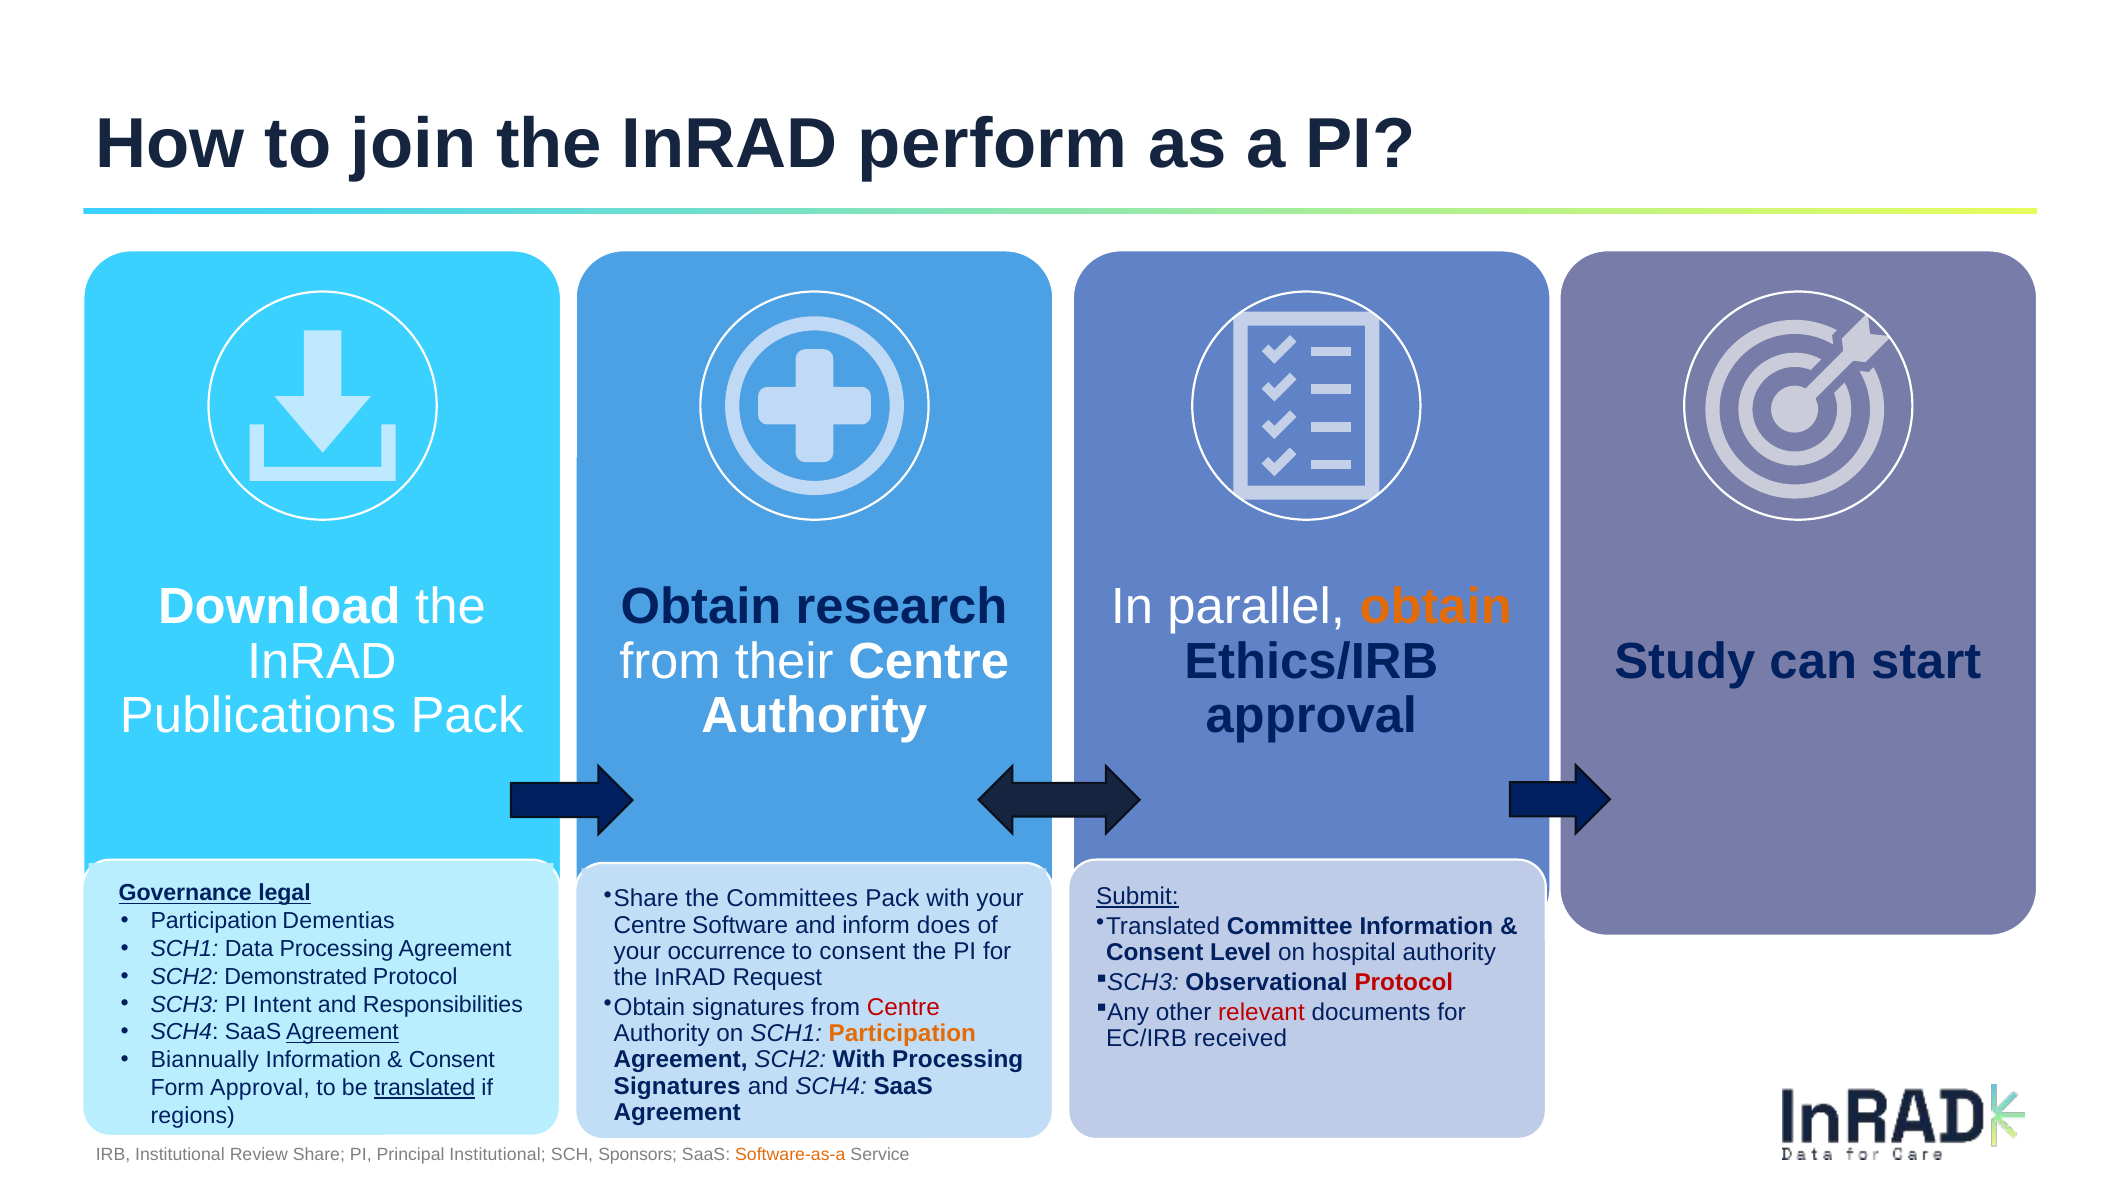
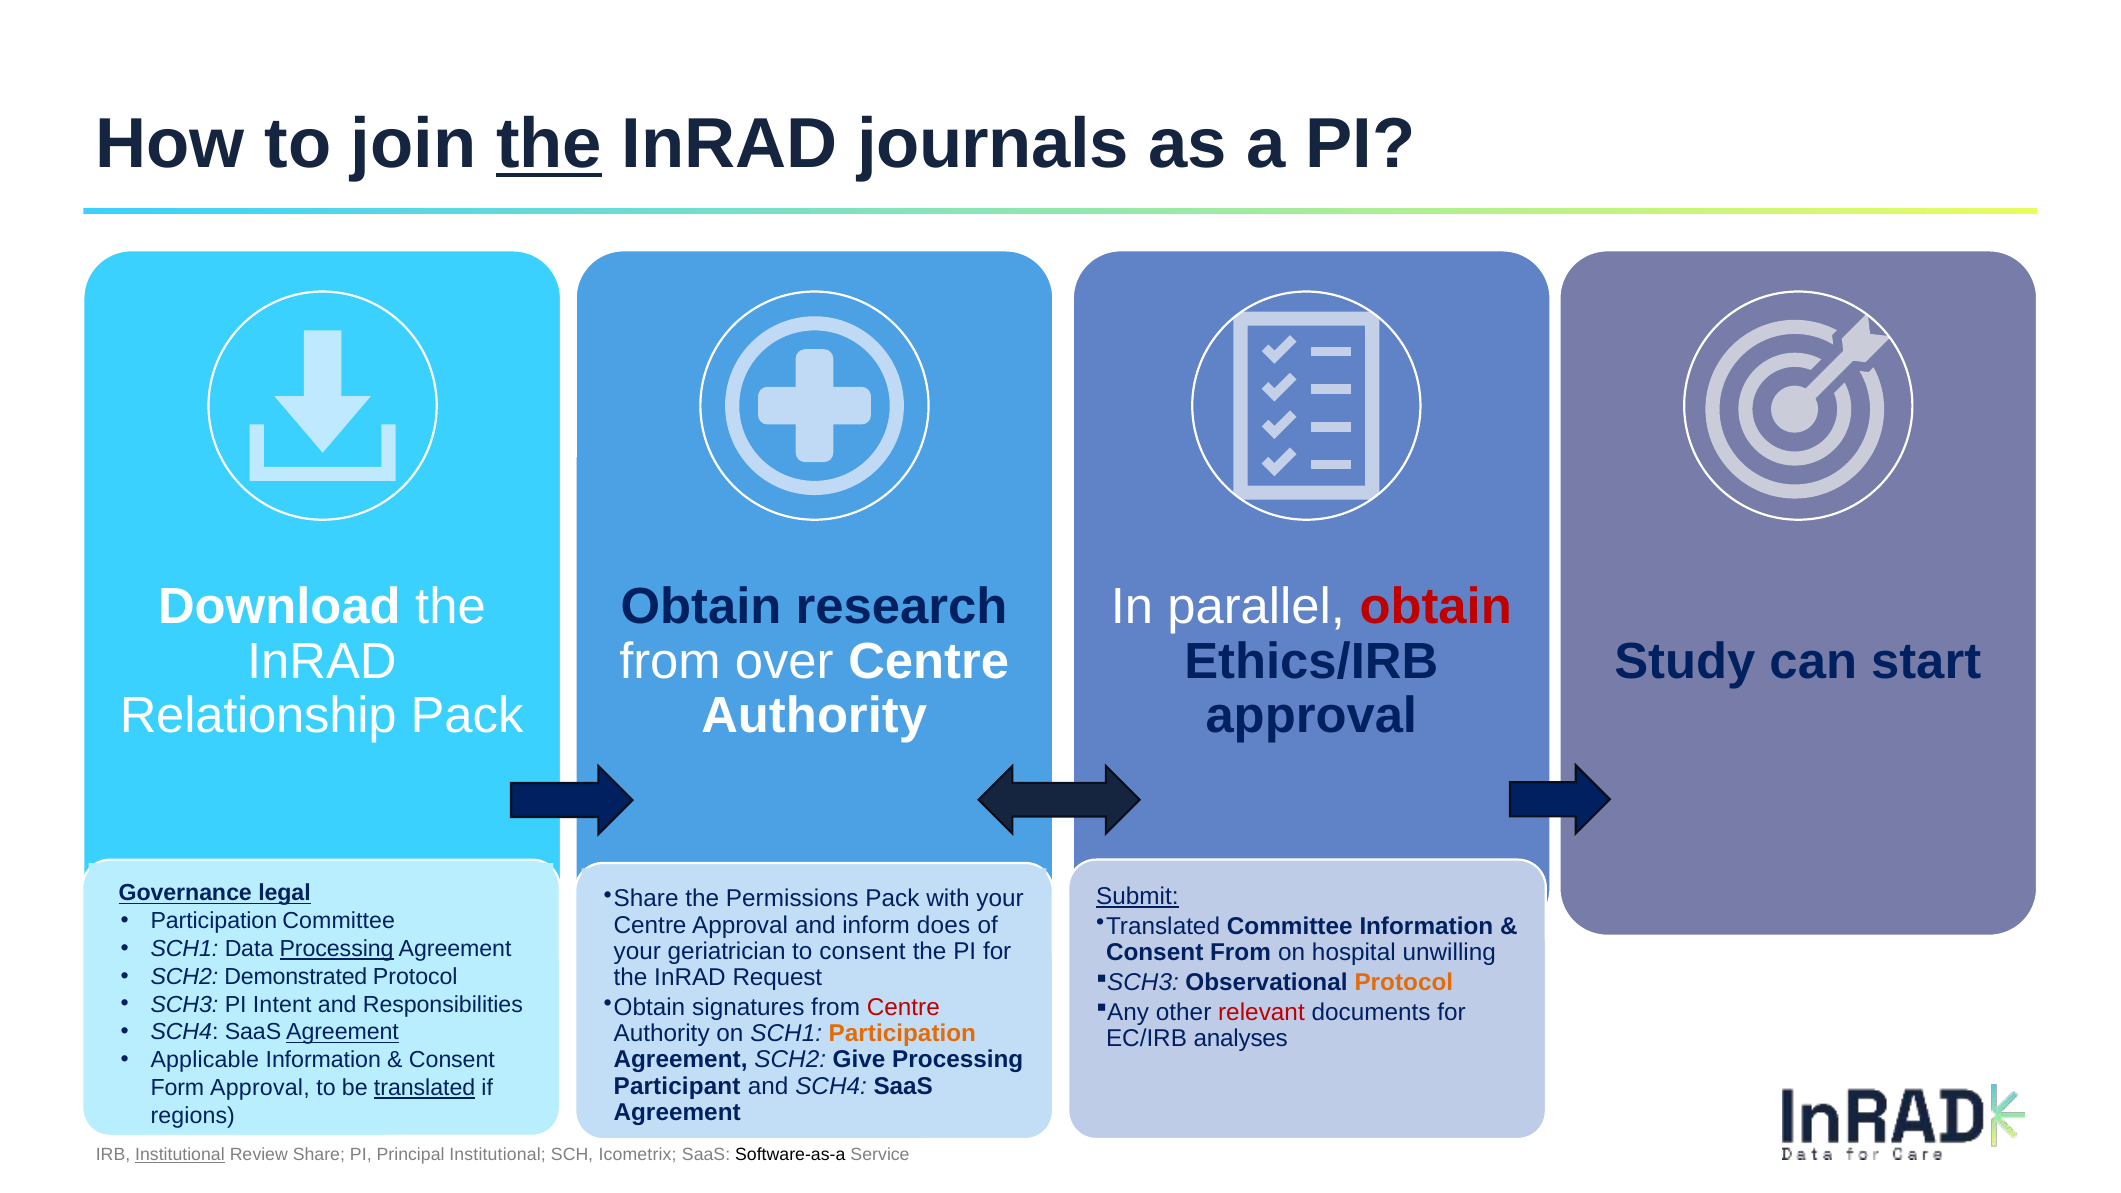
the at (549, 145) underline: none -> present
perform: perform -> journals
obtain at (1436, 606) colour: orange -> red
their: their -> over
Publications: Publications -> Relationship
Committees: Committees -> Permissions
Participation Dementias: Dementias -> Committee
Centre Software: Software -> Approval
Processing at (337, 949) underline: none -> present
occurrence: occurrence -> geriatrician
Consent Level: Level -> From
hospital authority: authority -> unwilling
Protocol at (1404, 983) colour: red -> orange
received: received -> analyses
Biannually: Biannually -> Applicable
SCH2 With: With -> Give
Signatures at (677, 1086): Signatures -> Participant
Institutional at (180, 1155) underline: none -> present
Sponsors: Sponsors -> Icometrix
Software-as-a colour: orange -> black
